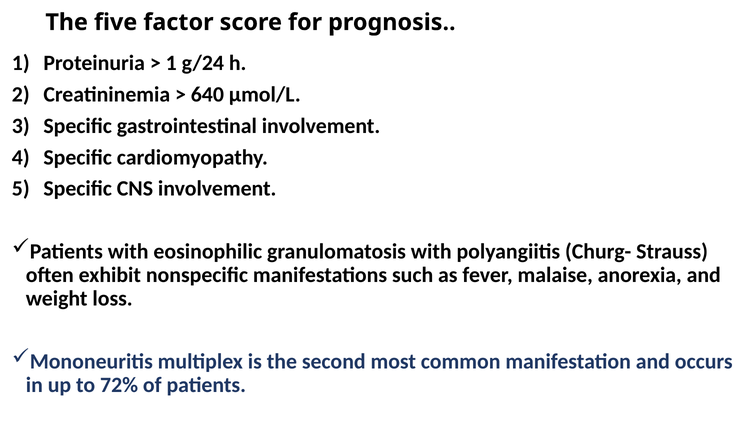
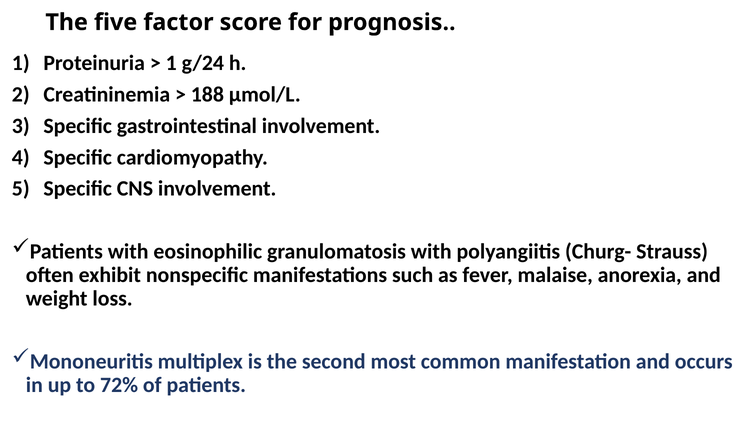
640: 640 -> 188
